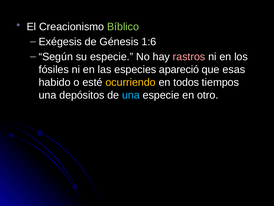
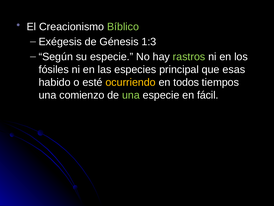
1:6: 1:6 -> 1:3
rastros colour: pink -> light green
apareció: apareció -> principal
depósitos: depósitos -> comienzo
una at (131, 95) colour: light blue -> light green
otro: otro -> fácil
